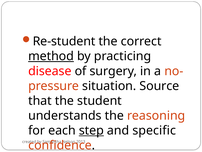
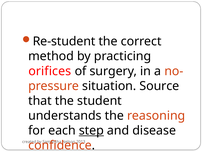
method underline: present -> none
disease: disease -> orifices
specific: specific -> disease
